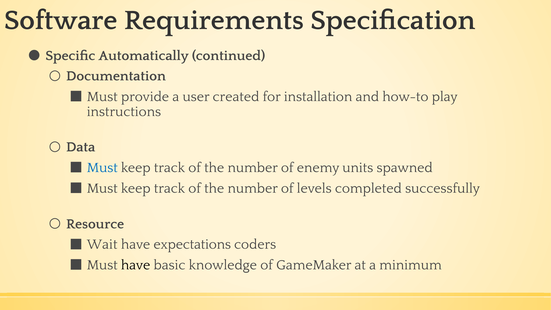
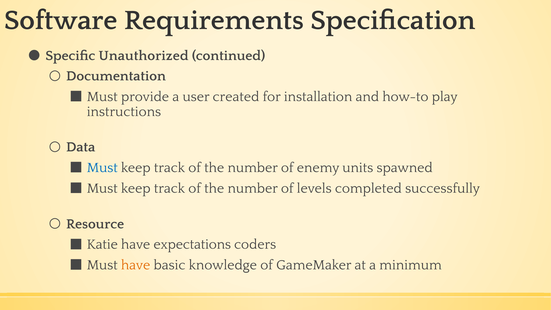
Automatically: Automatically -> Unauthorized
Wait: Wait -> Katie
have at (136, 265) colour: black -> orange
